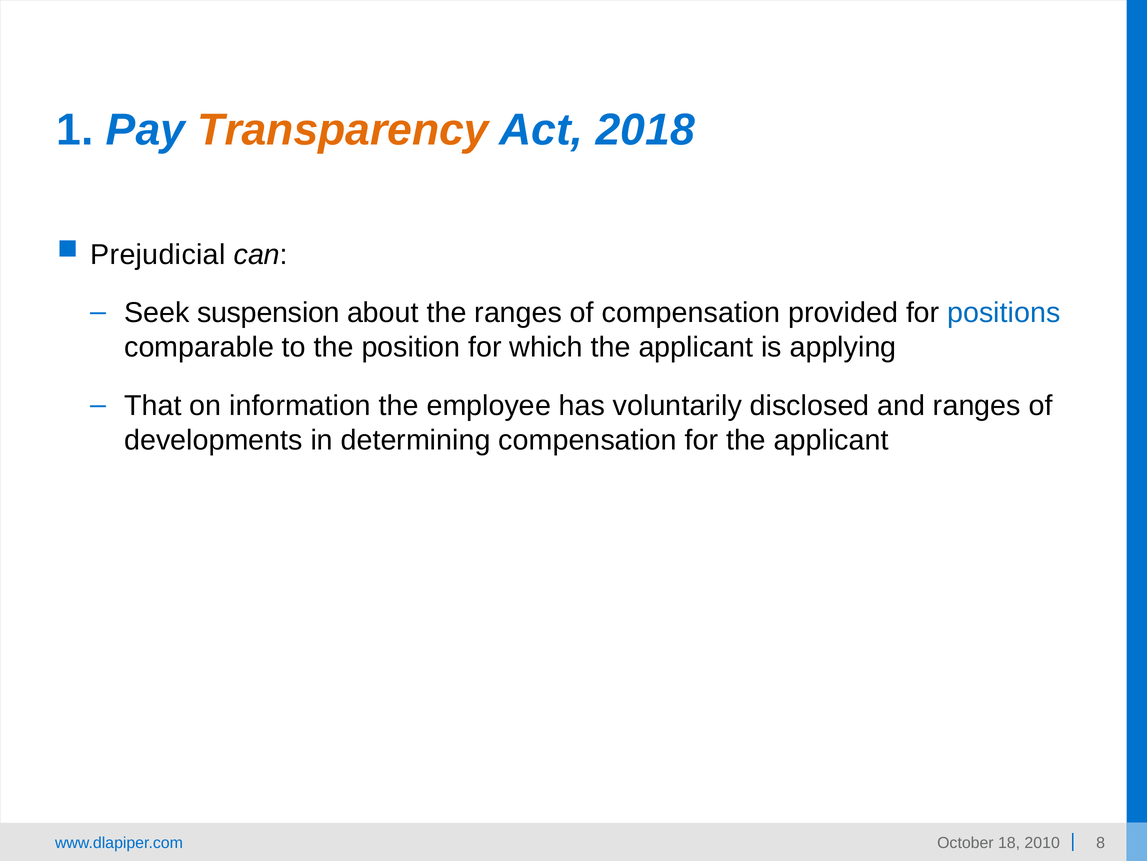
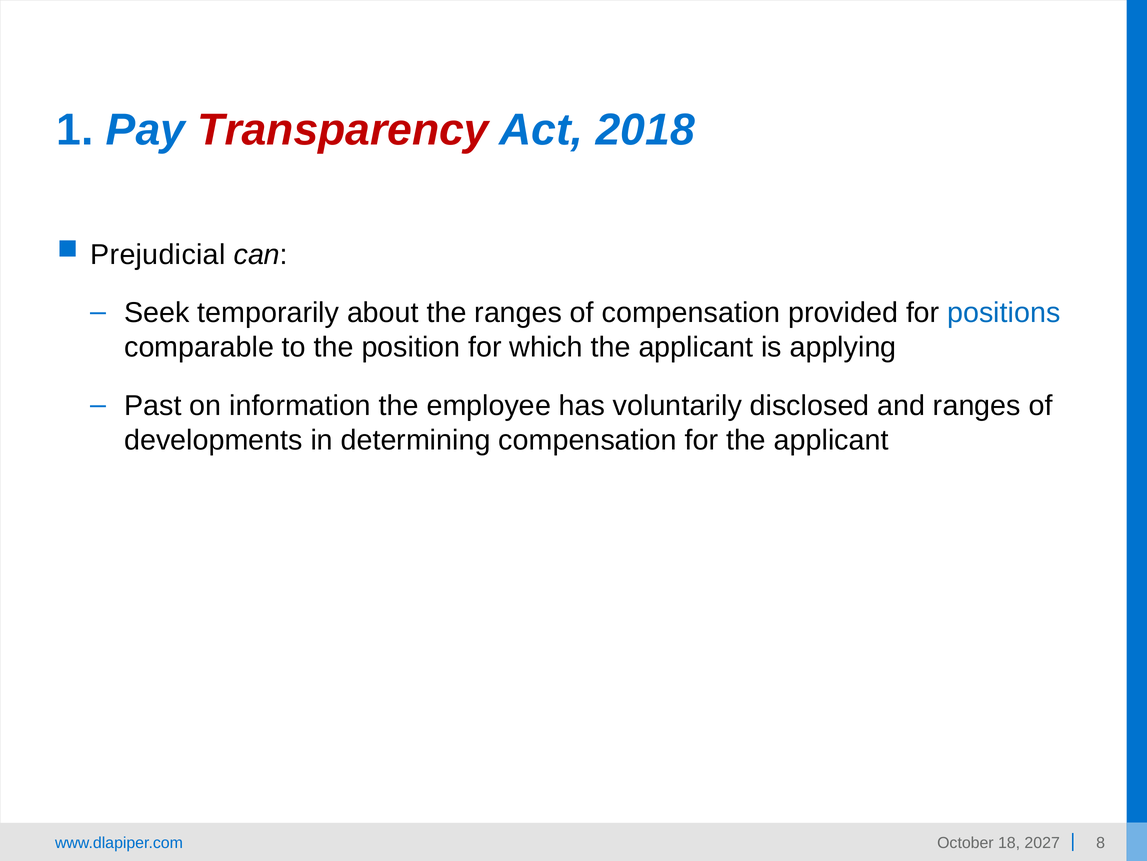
Transparency colour: orange -> red
suspension: suspension -> temporarily
That: That -> Past
2010: 2010 -> 2027
